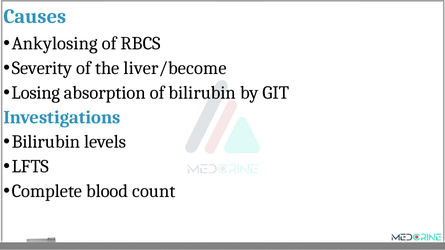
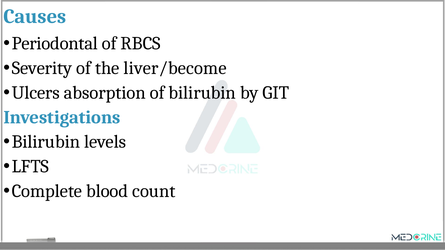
Ankylosing: Ankylosing -> Periodontal
Losing: Losing -> Ulcers
